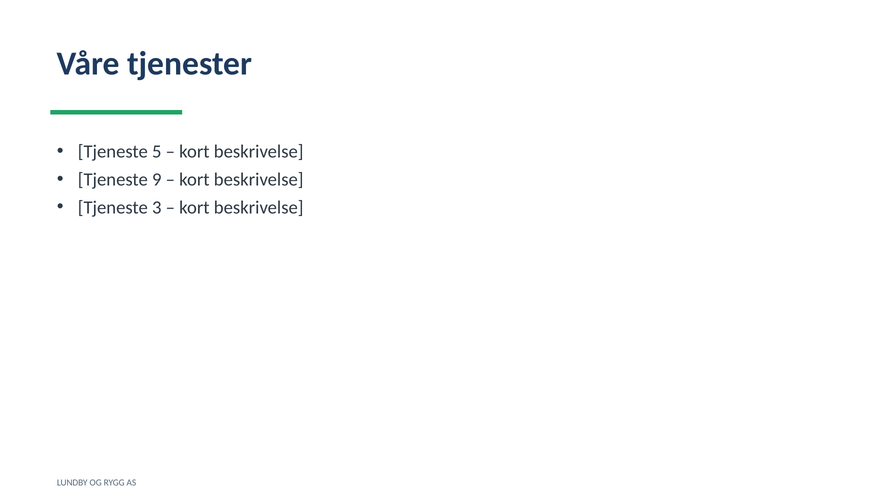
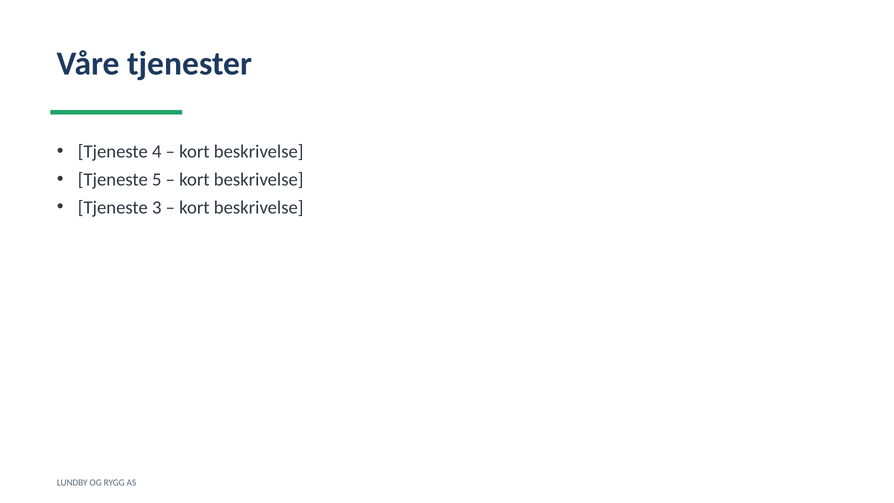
5: 5 -> 4
9: 9 -> 5
